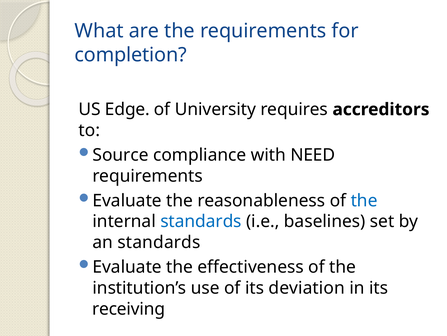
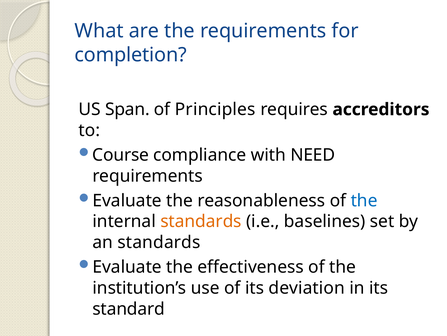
Edge: Edge -> Span
University: University -> Principles
Source: Source -> Course
standards at (201, 221) colour: blue -> orange
receiving: receiving -> standard
